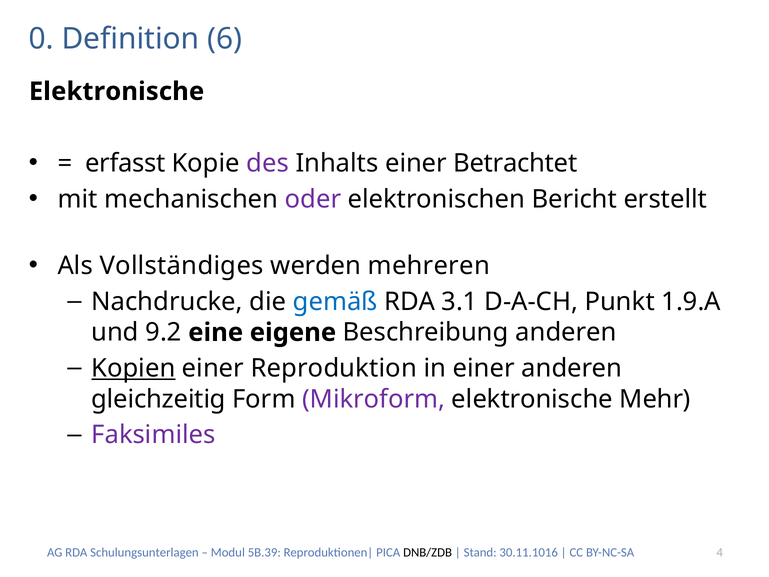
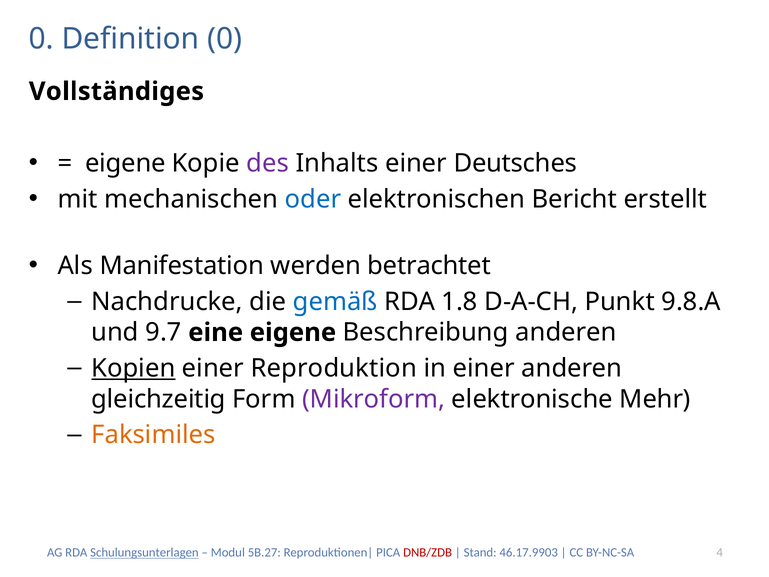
Definition 6: 6 -> 0
Elektronische at (117, 91): Elektronische -> Vollständiges
erfasst at (125, 163): erfasst -> eigene
Betrachtet: Betrachtet -> Deutsches
oder colour: purple -> blue
Vollständiges: Vollständiges -> Manifestation
mehreren: mehreren -> betrachtet
3.1: 3.1 -> 1.8
1.9.A: 1.9.A -> 9.8.A
9.2: 9.2 -> 9.7
Faksimiles colour: purple -> orange
Schulungsunterlagen underline: none -> present
5B.39: 5B.39 -> 5B.27
DNB/ZDB colour: black -> red
30.11.1016: 30.11.1016 -> 46.17.9903
